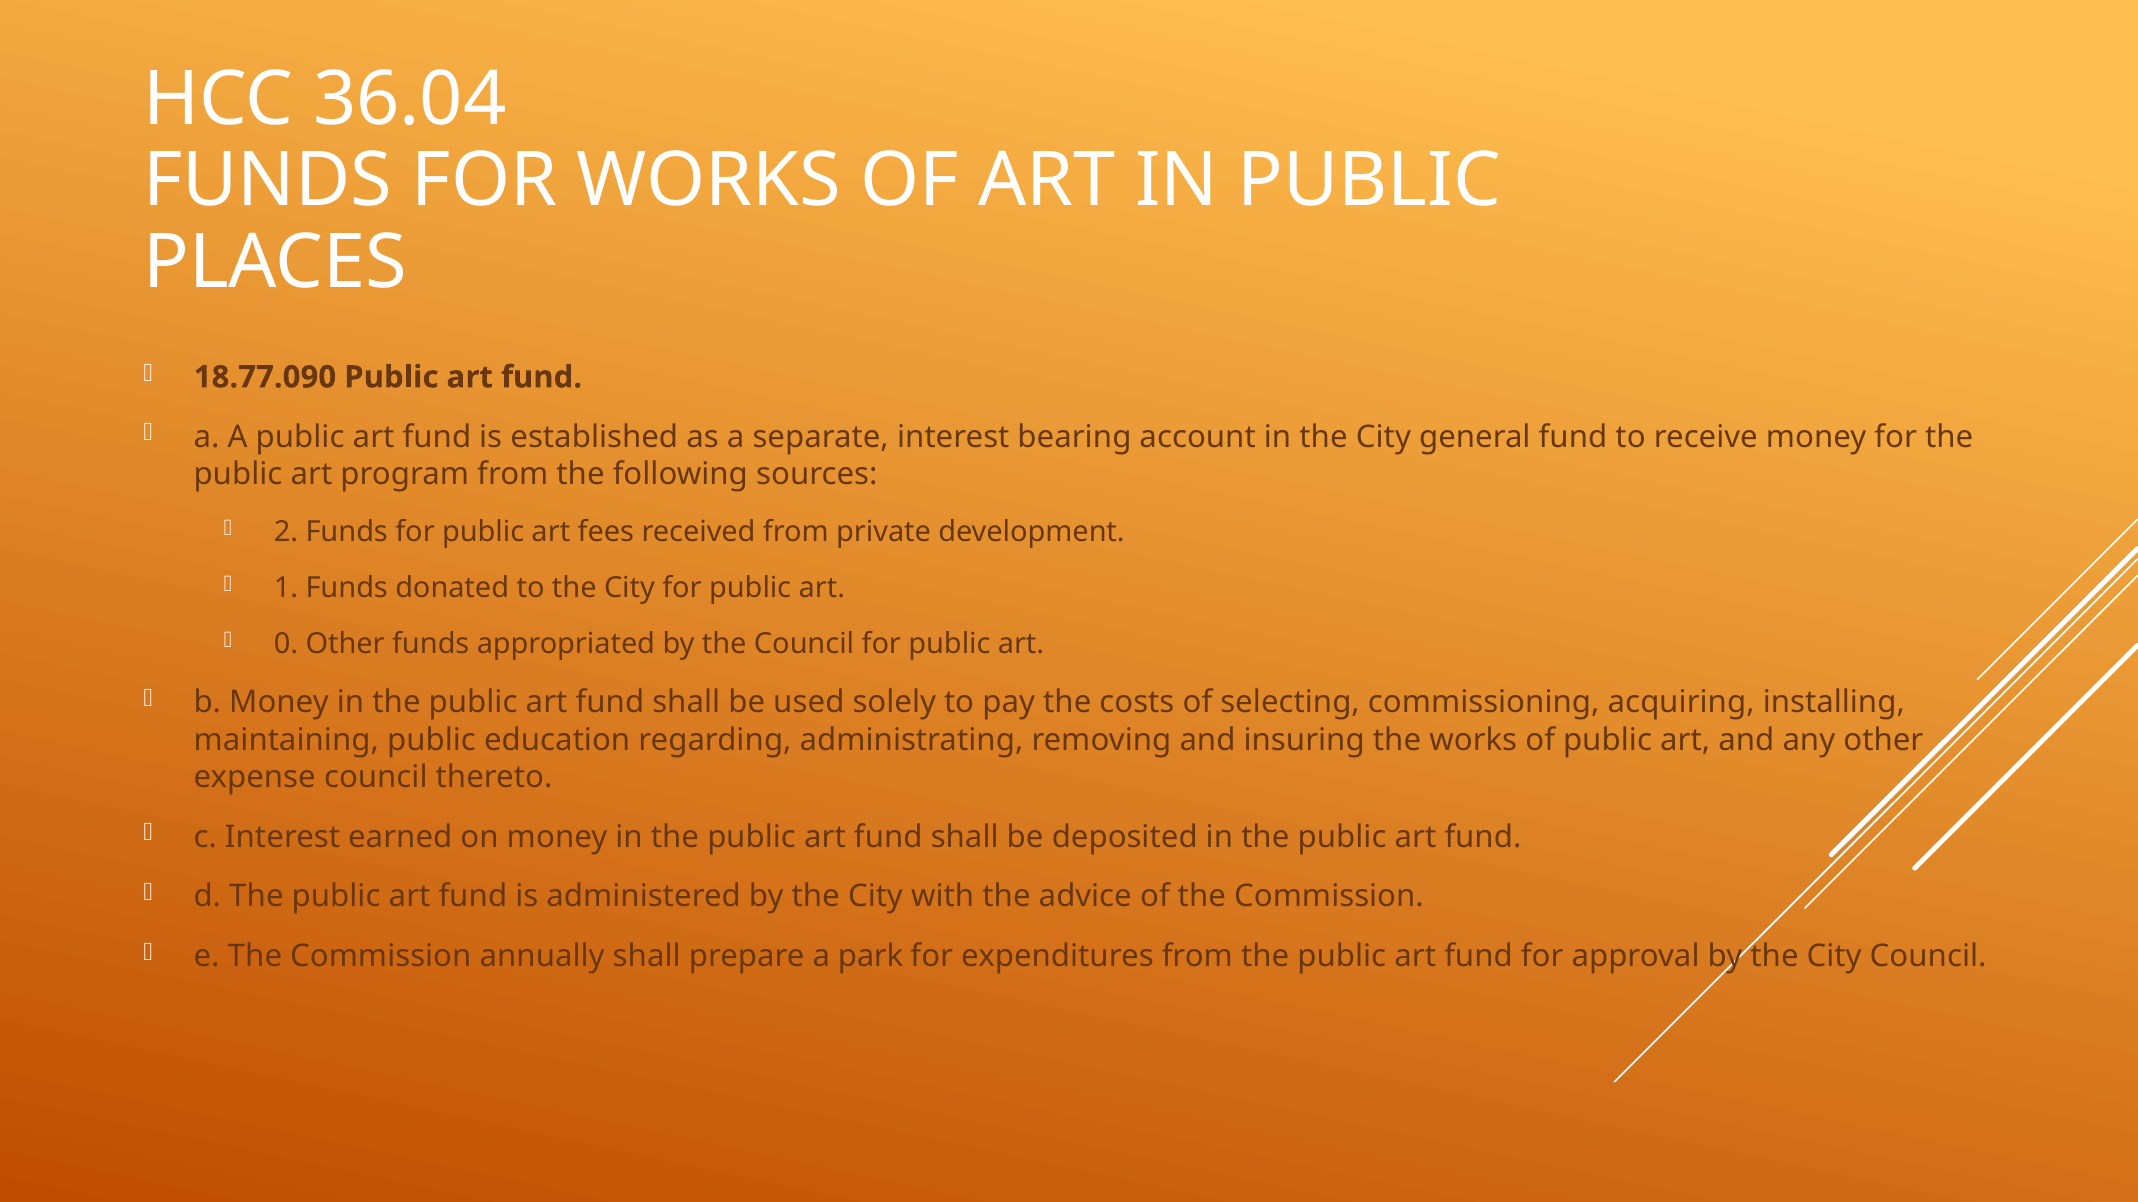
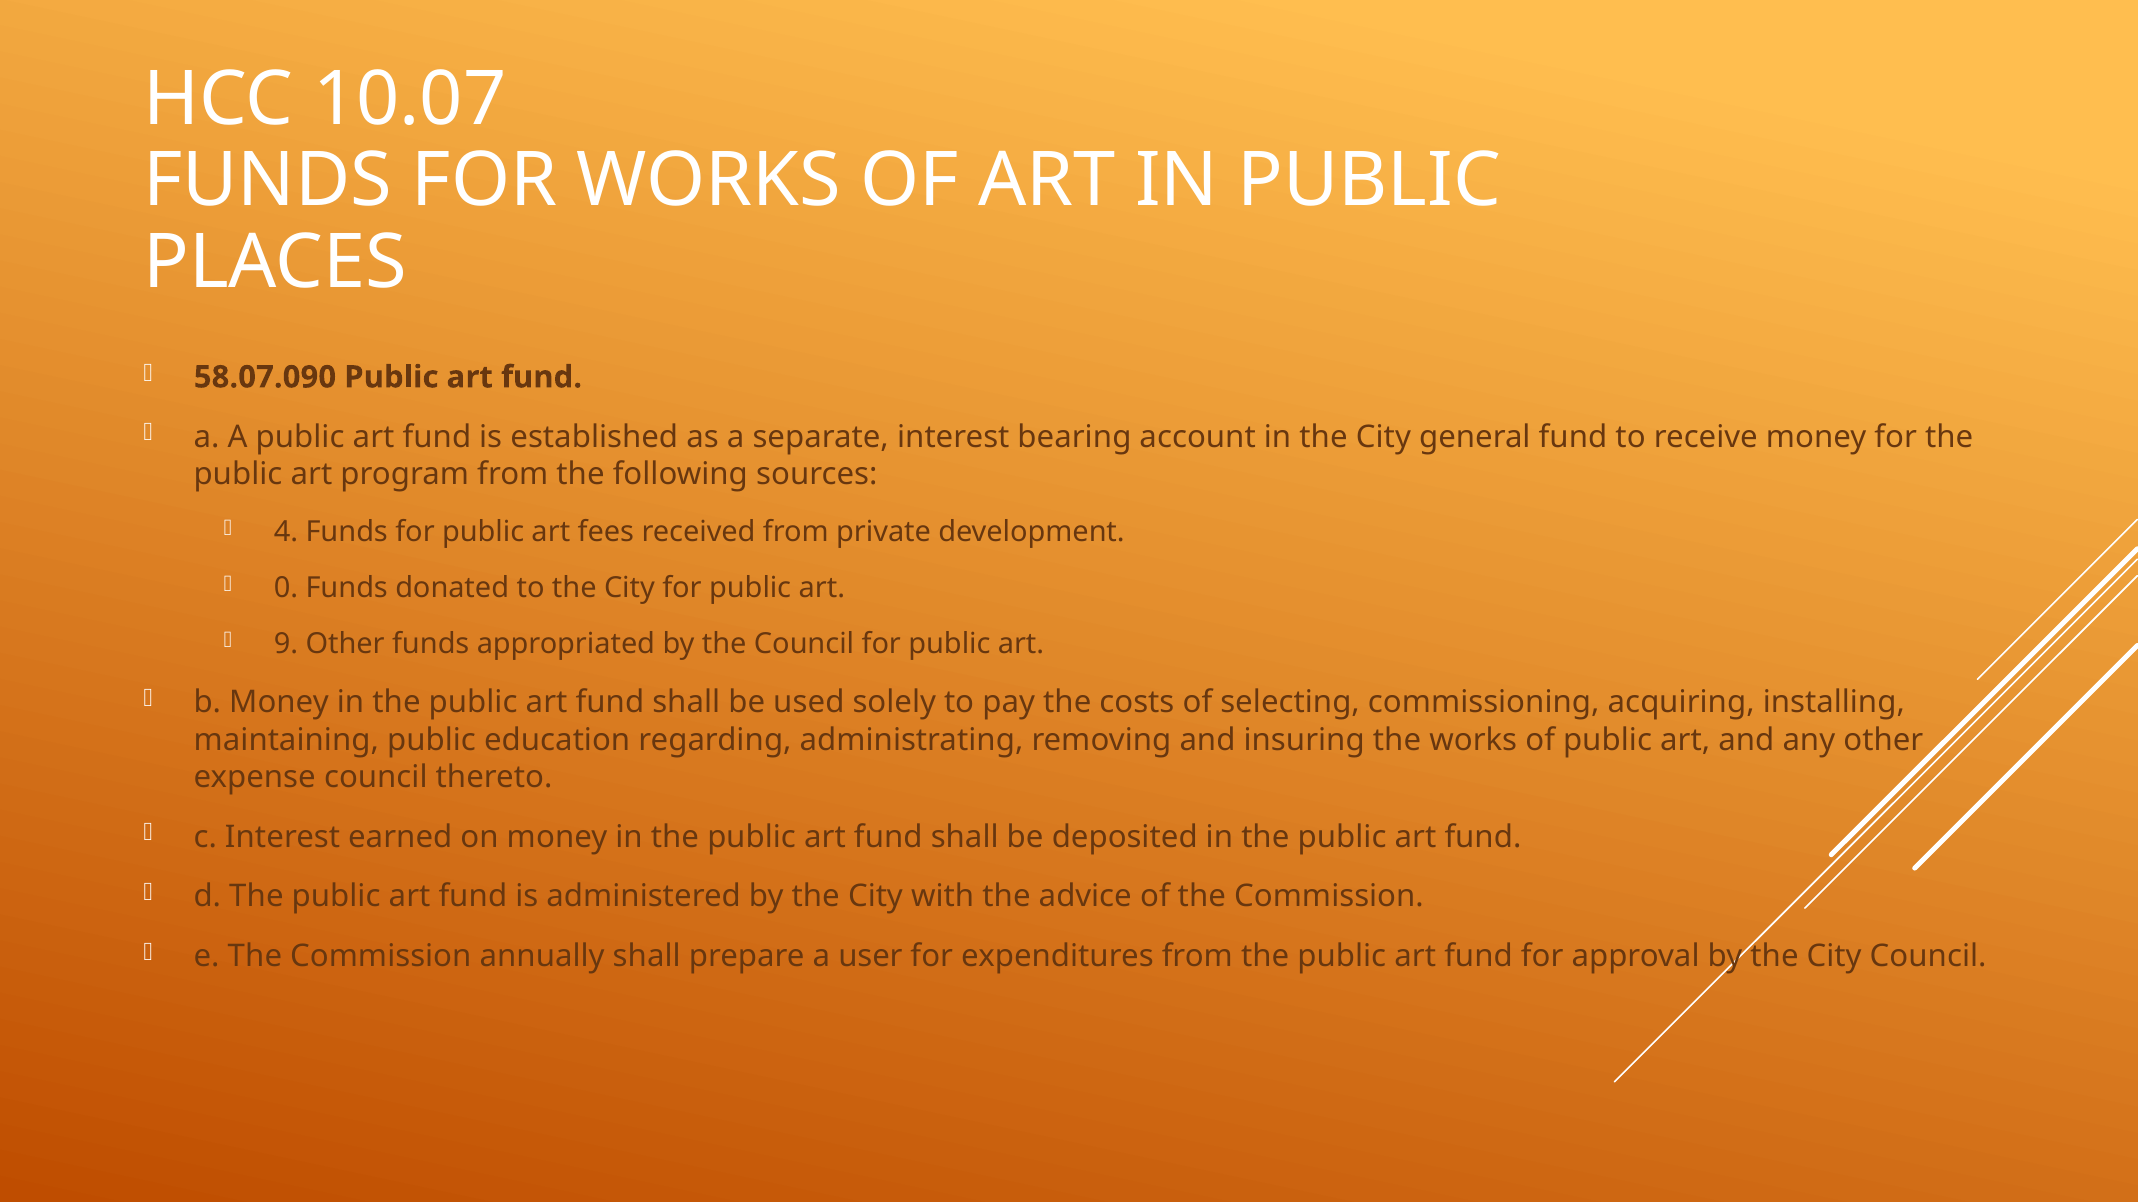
36.04: 36.04 -> 10.07
18.77.090: 18.77.090 -> 58.07.090
2: 2 -> 4
1: 1 -> 0
0: 0 -> 9
park: park -> user
